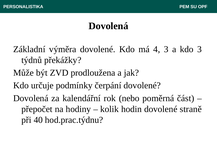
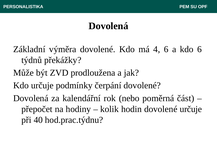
4 3: 3 -> 6
kdo 3: 3 -> 6
dovolené straně: straně -> určuje
